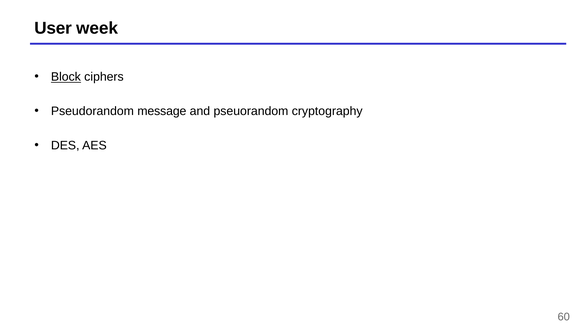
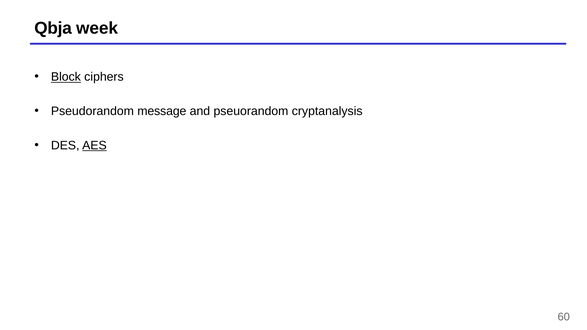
User: User -> Qbja
cryptography: cryptography -> cryptanalysis
AES underline: none -> present
